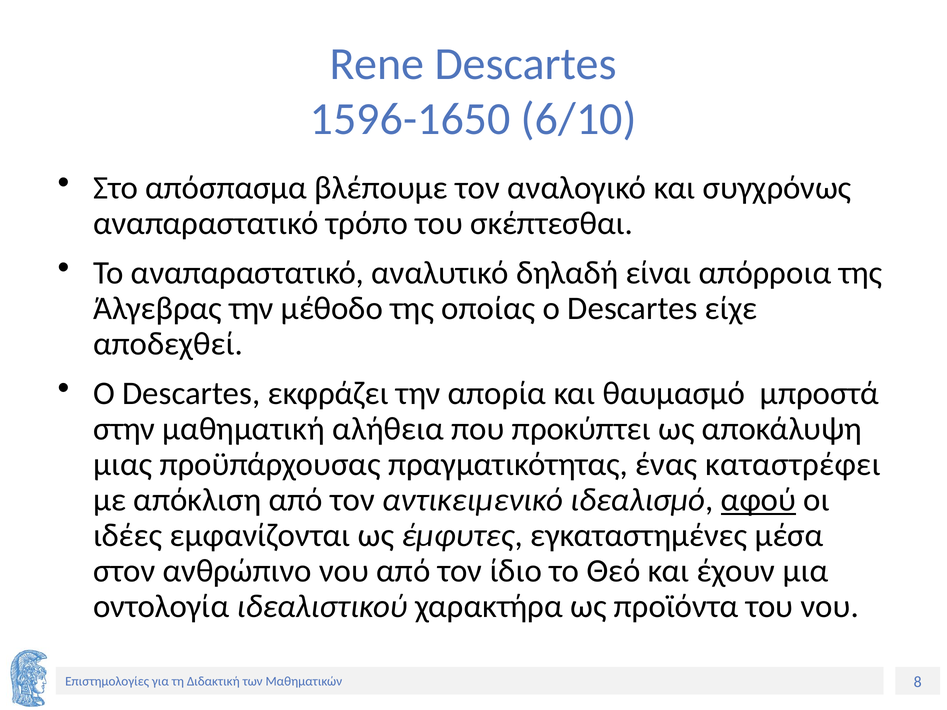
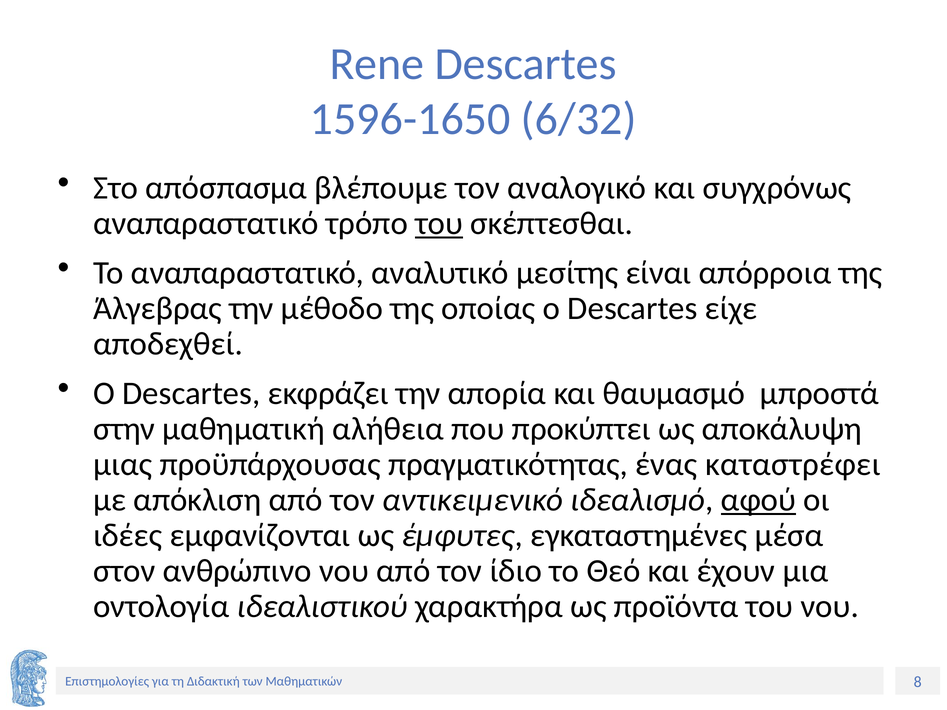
6/10: 6/10 -> 6/32
του at (439, 223) underline: none -> present
δηλαδή: δηλαδή -> μεσίτης
